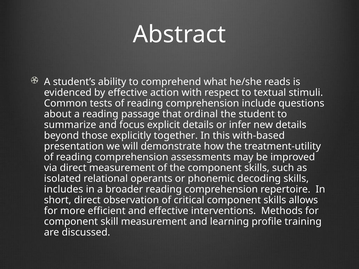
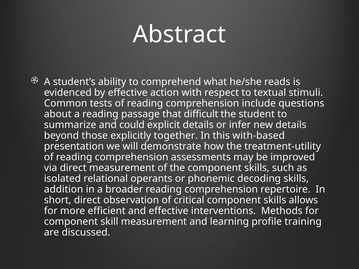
ordinal: ordinal -> difficult
focus: focus -> could
includes: includes -> addition
